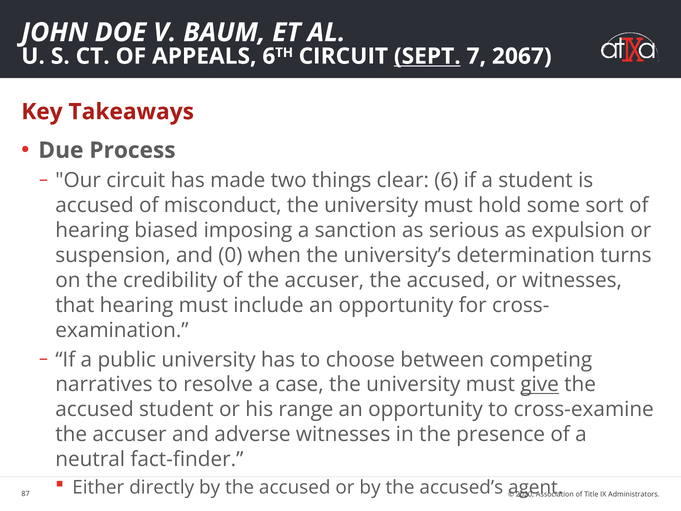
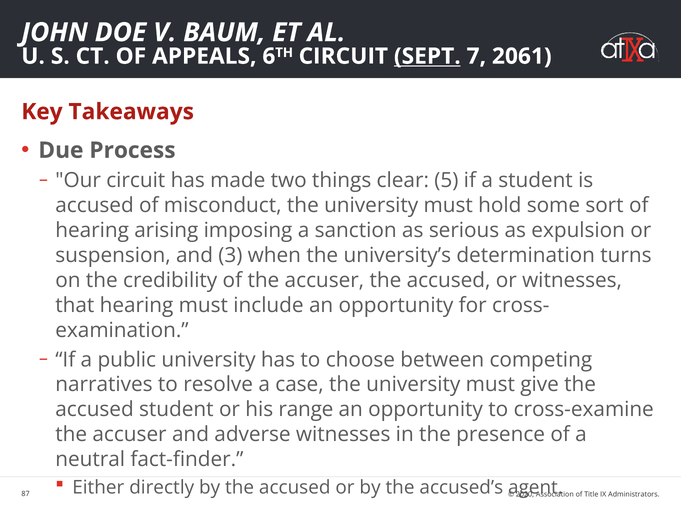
2067: 2067 -> 2061
6: 6 -> 5
biased: biased -> arising
0: 0 -> 3
give underline: present -> none
